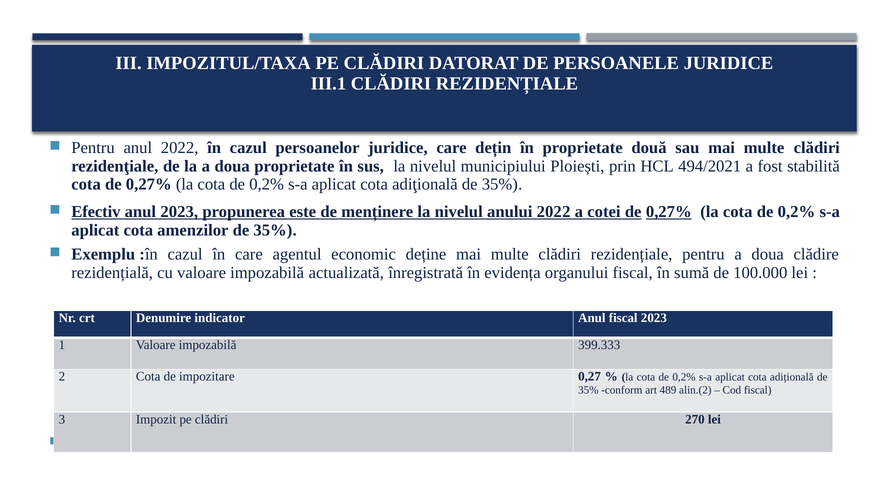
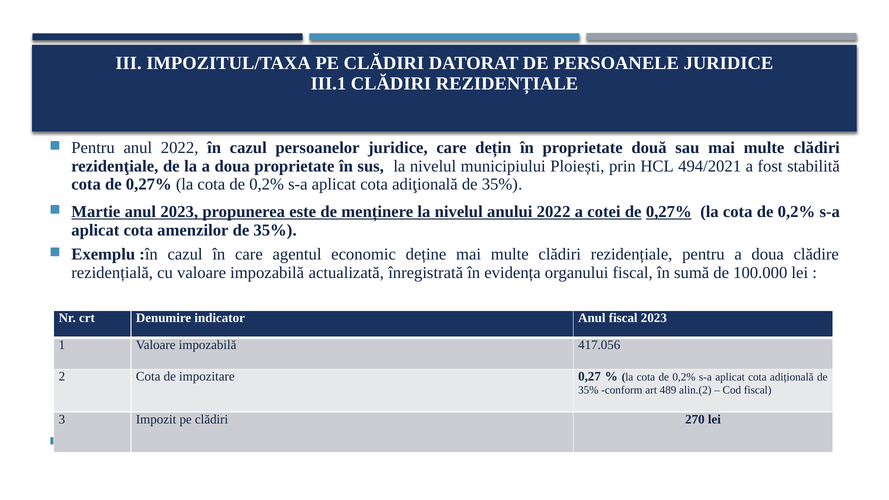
Efectiv: Efectiv -> Martie
399.333: 399.333 -> 417.056
